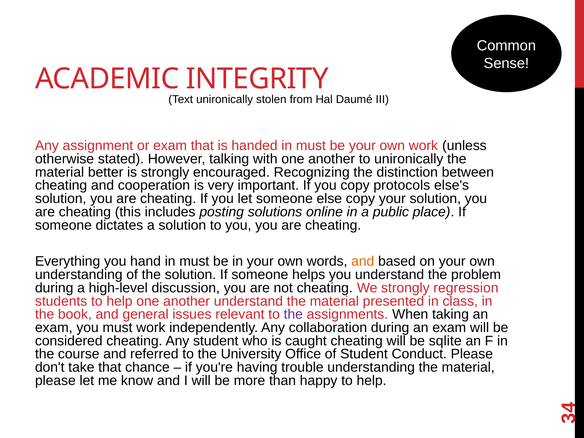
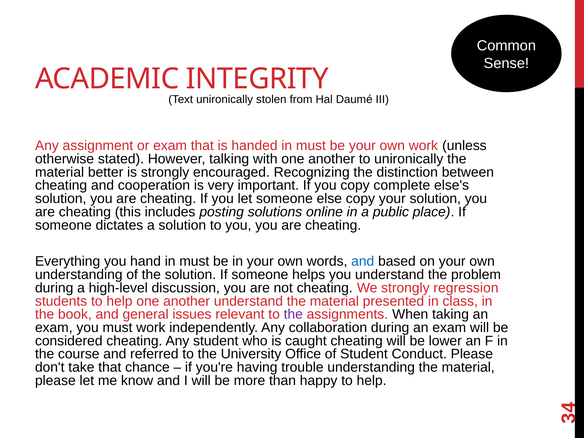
protocols: protocols -> complete
and at (363, 261) colour: orange -> blue
sqlite: sqlite -> lower
